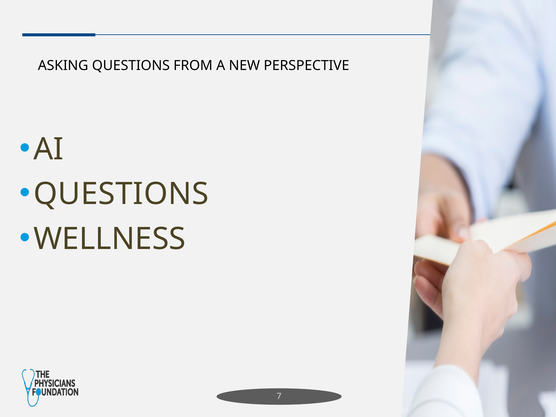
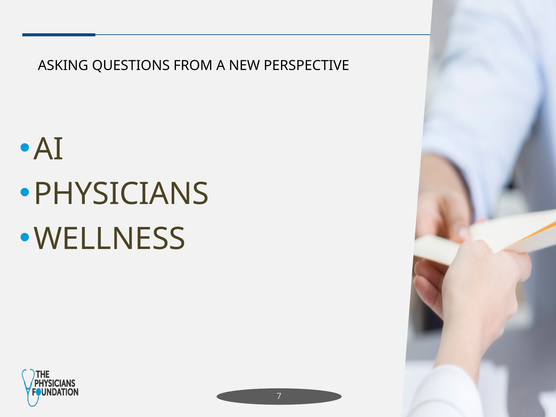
QUESTIONS at (121, 194): QUESTIONS -> PHYSICIANS
